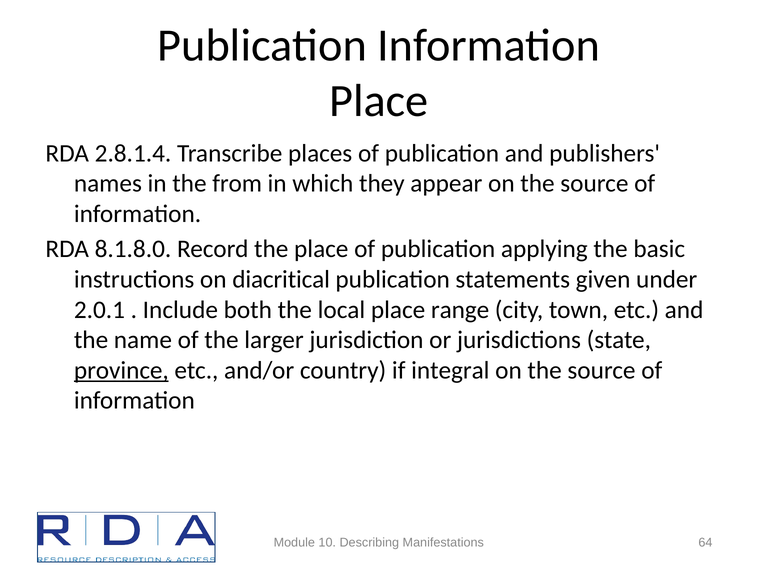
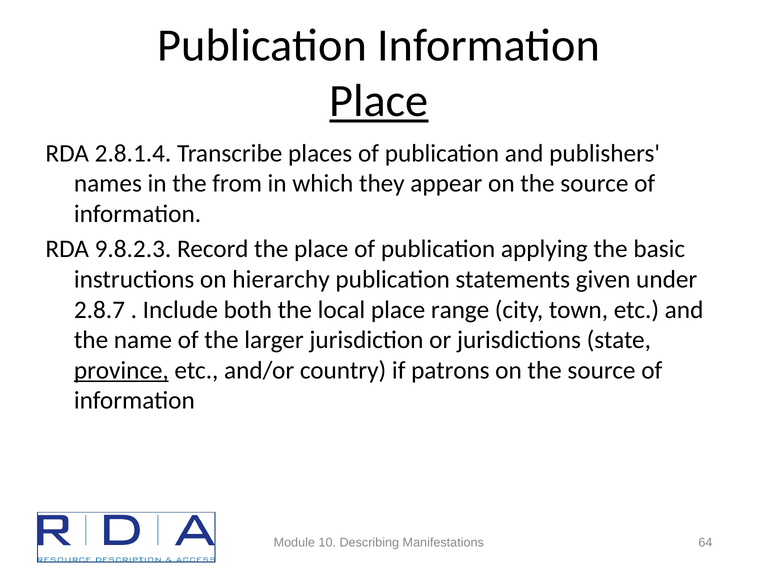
Place at (379, 101) underline: none -> present
8.1.8.0: 8.1.8.0 -> 9.8.2.3
diacritical: diacritical -> hierarchy
2.0.1: 2.0.1 -> 2.8.7
integral: integral -> patrons
